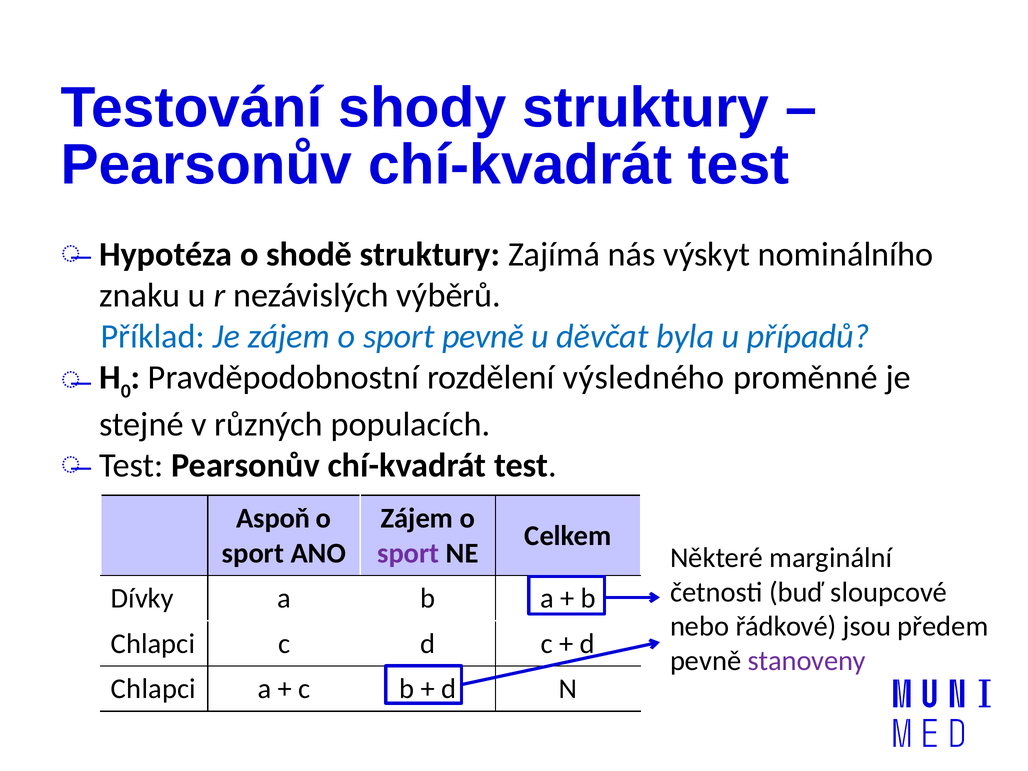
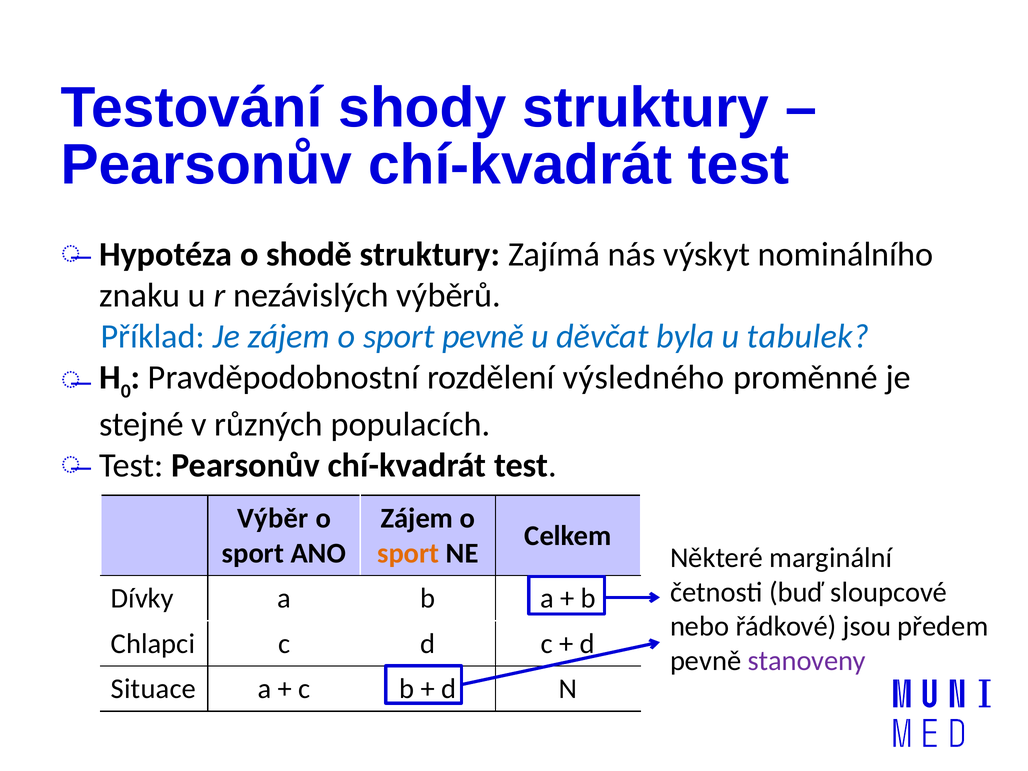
případů: případů -> tabulek
Aspoň: Aspoň -> Výběr
sport at (408, 553) colour: purple -> orange
Chlapci at (153, 689): Chlapci -> Situace
